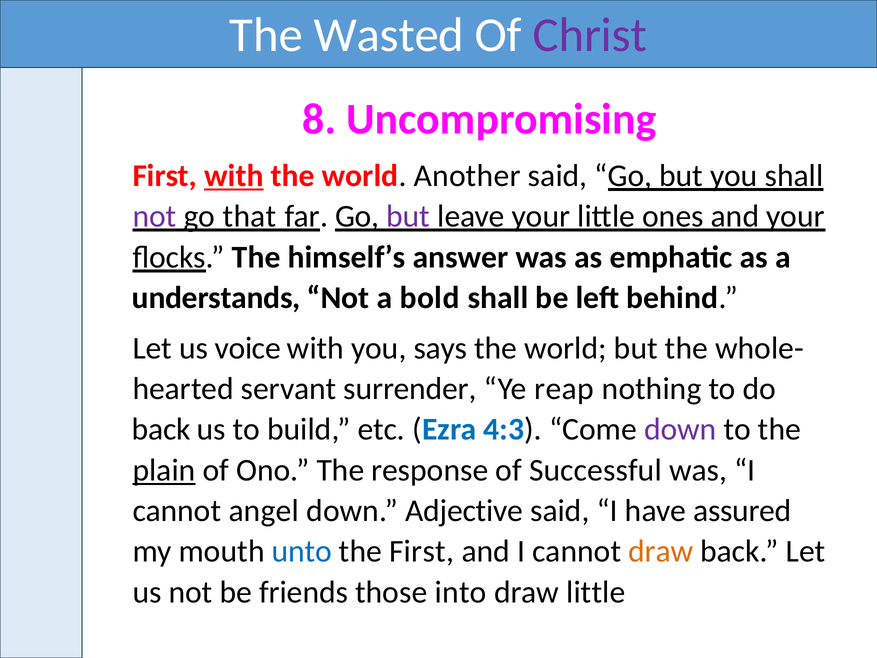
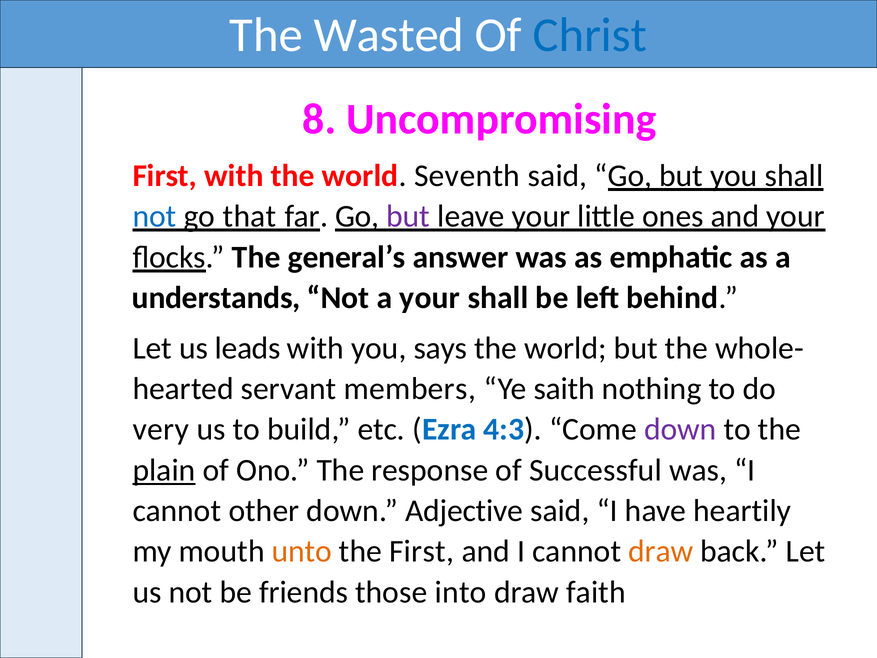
Christ colour: purple -> blue
with at (234, 176) underline: present -> none
Another: Another -> Seventh
not at (154, 216) colour: purple -> blue
himself’s: himself’s -> general’s
a bold: bold -> your
voice: voice -> leads
surrender: surrender -> members
reap: reap -> saith
back at (161, 429): back -> very
angel: angel -> other
assured: assured -> heartily
unto colour: blue -> orange
draw little: little -> faith
